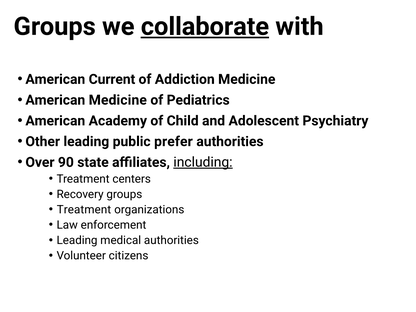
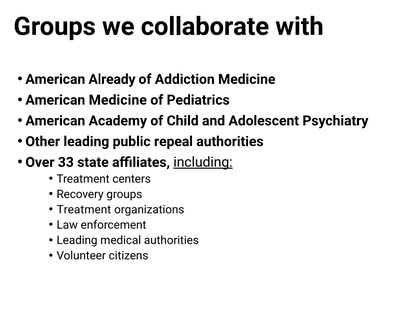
collaborate underline: present -> none
Current: Current -> Already
prefer: prefer -> repeal
90: 90 -> 33
